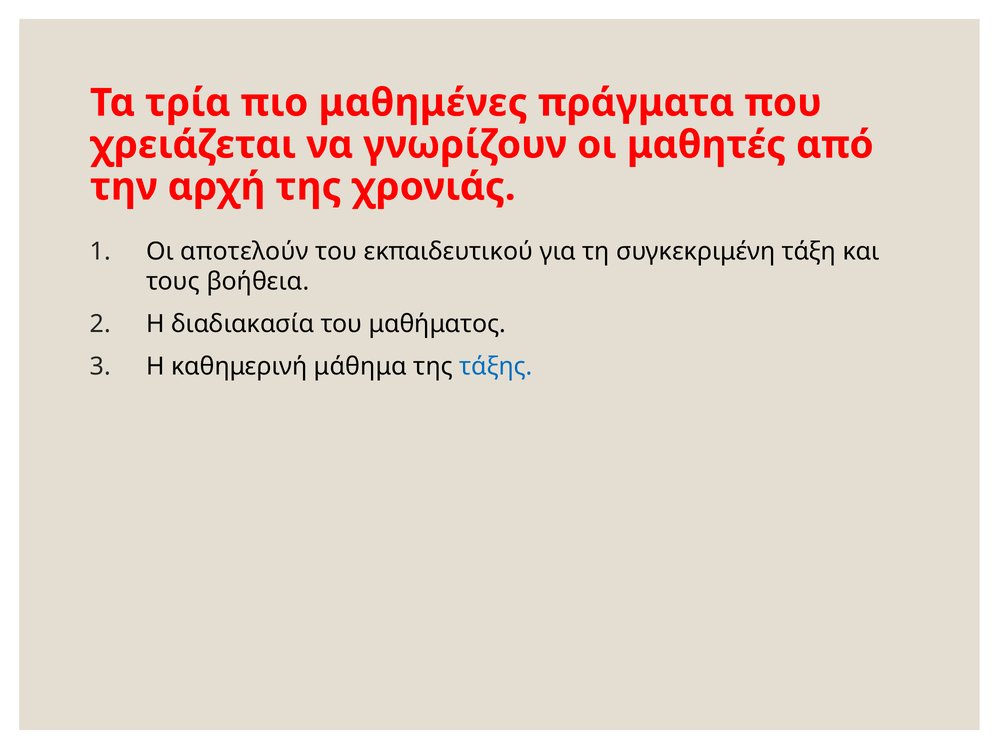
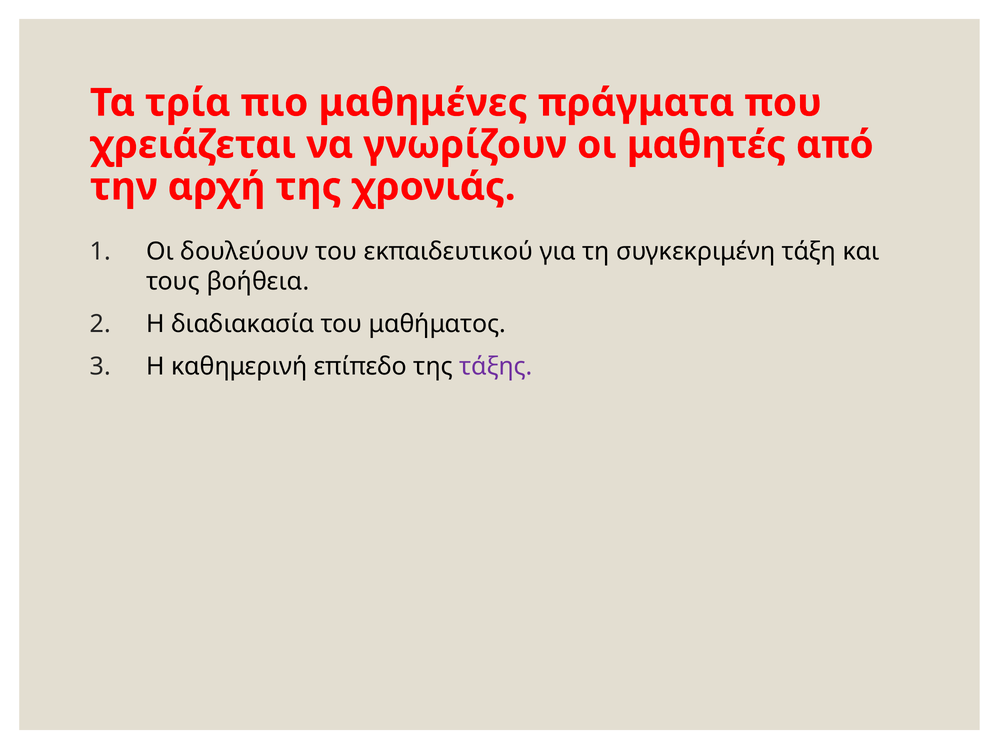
αποτελούν: αποτελούν -> δουλεύουν
μάθημα: μάθημα -> επίπεδο
τάξης colour: blue -> purple
